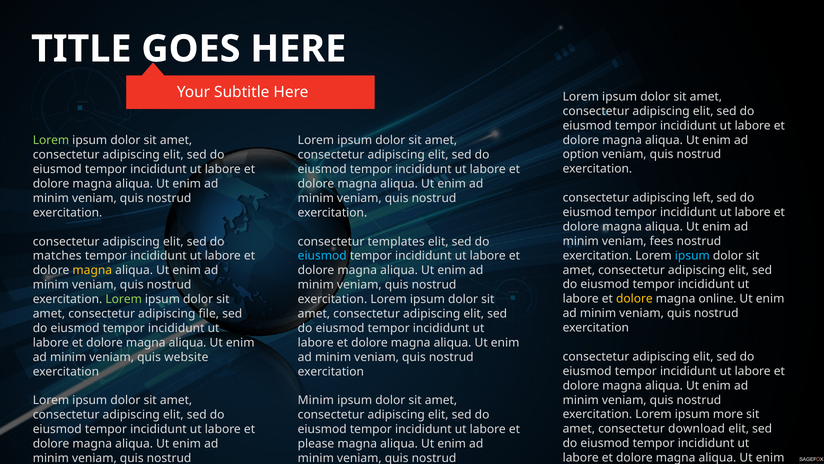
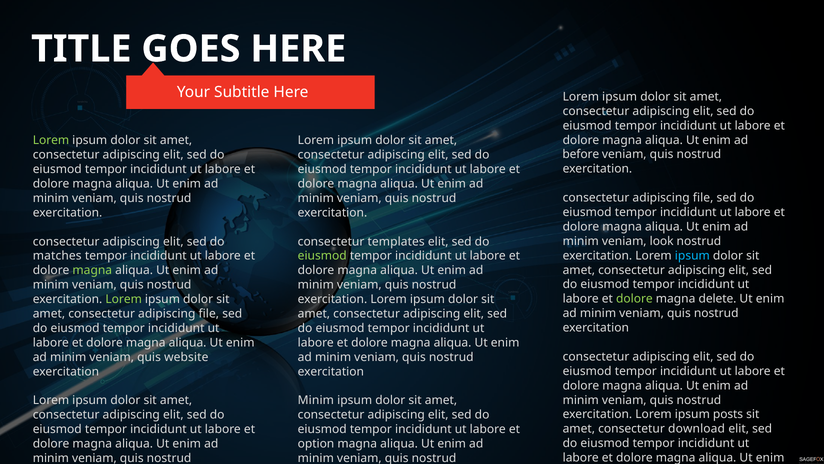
option: option -> before
left at (703, 198): left -> file
fees: fees -> look
eiusmod at (322, 256) colour: light blue -> light green
magna at (92, 270) colour: yellow -> light green
dolore at (634, 299) colour: yellow -> light green
online: online -> delete
more: more -> posts
please: please -> option
